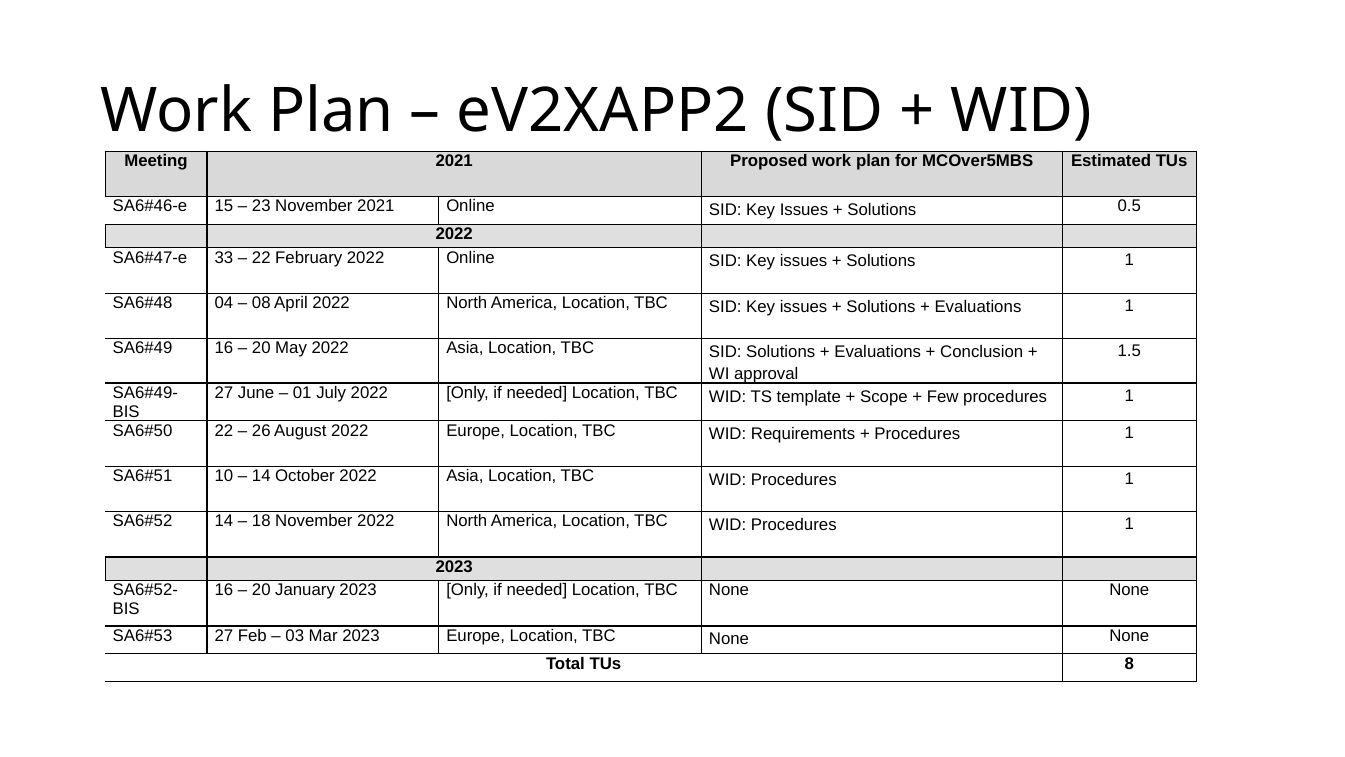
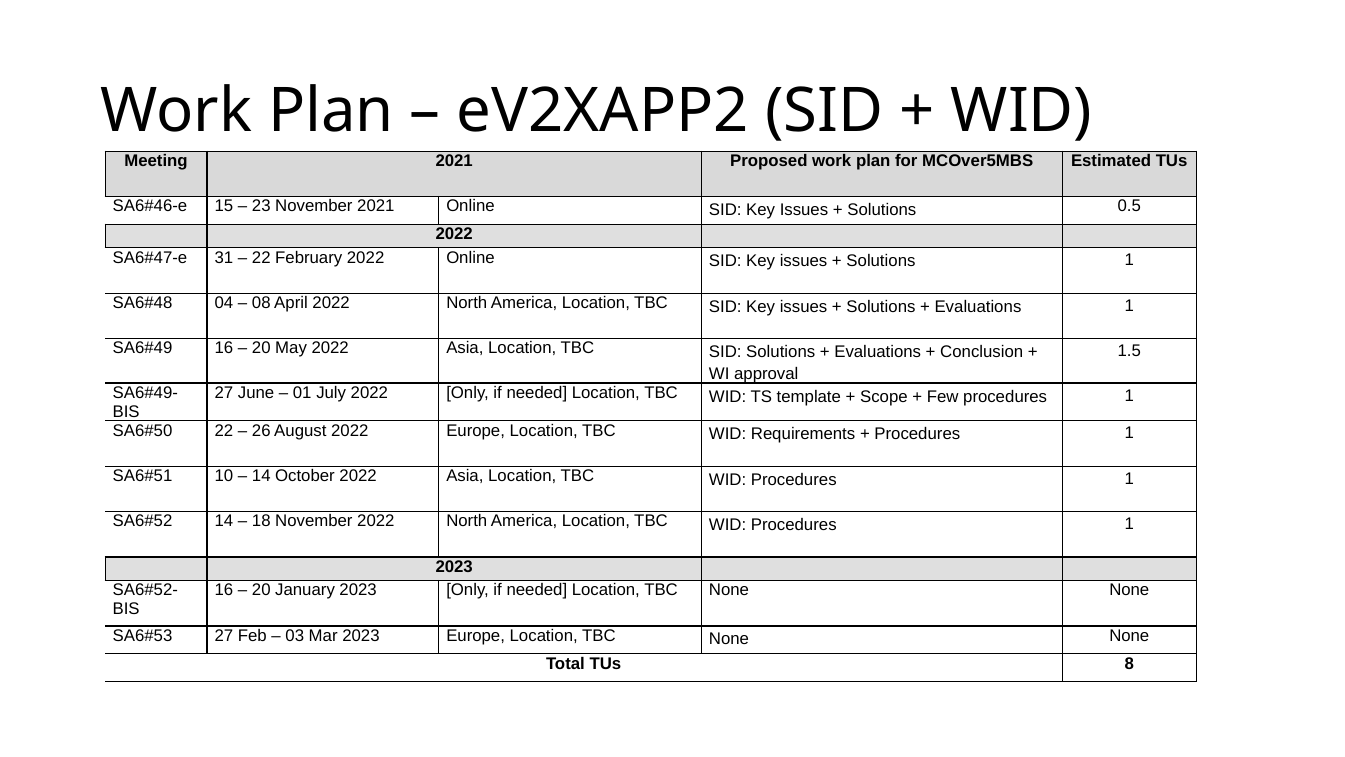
33: 33 -> 31
